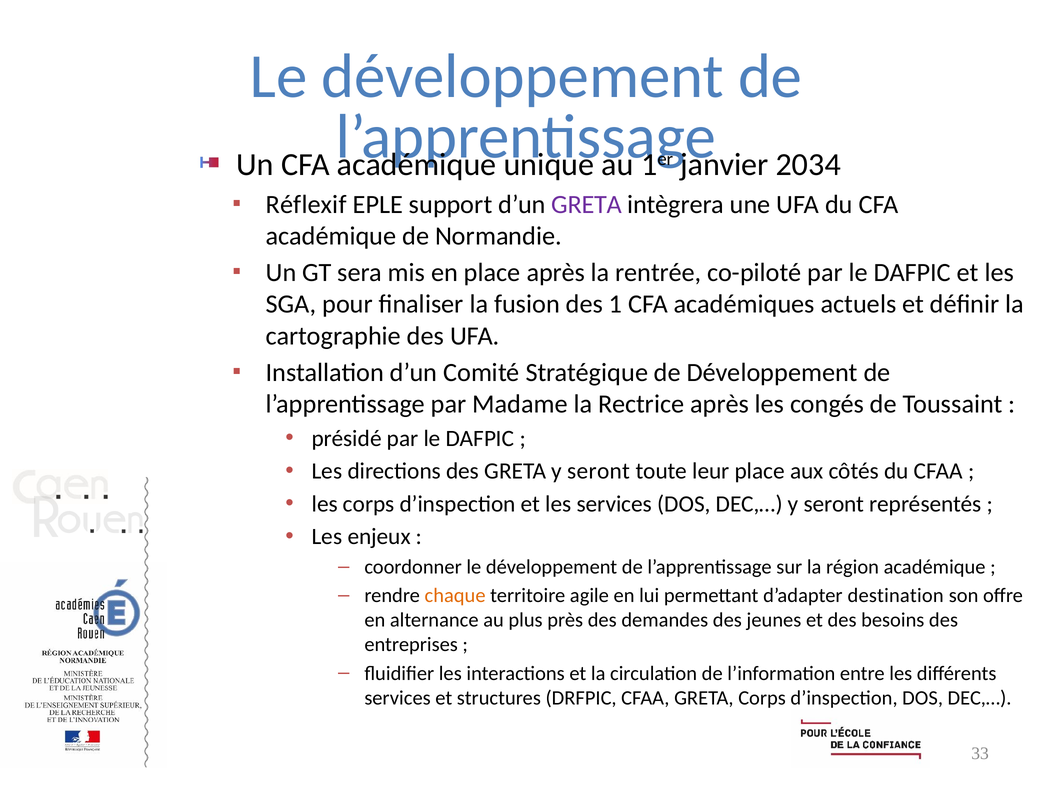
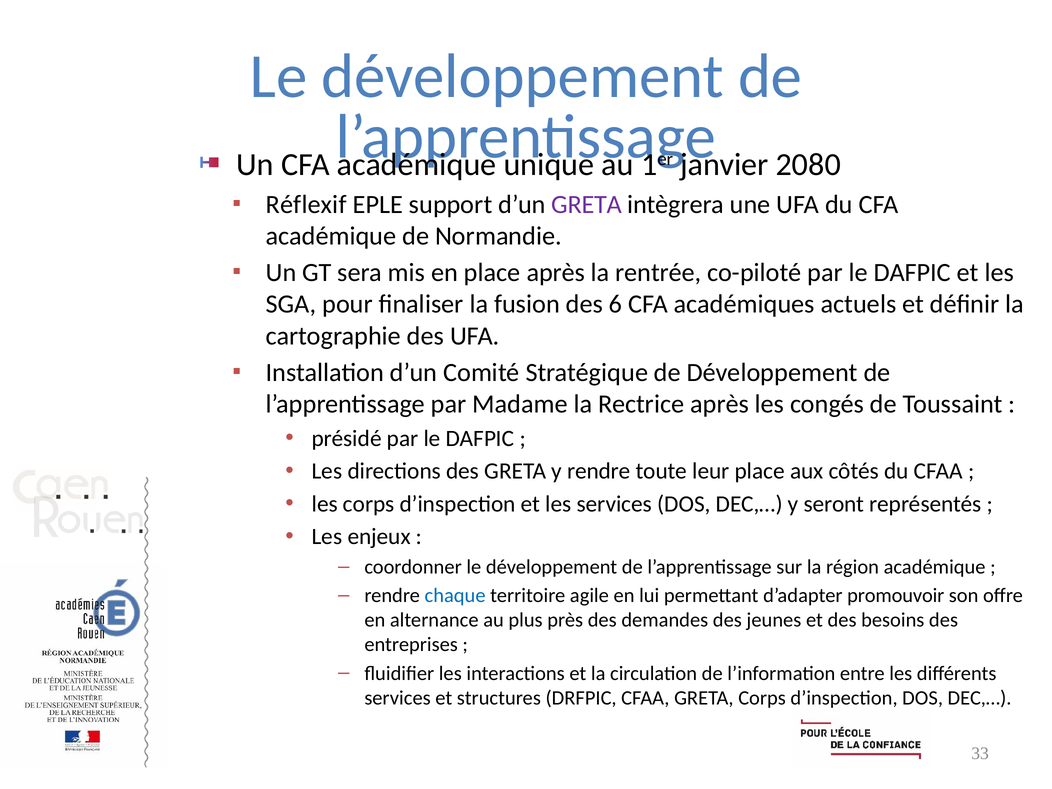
2034: 2034 -> 2080
1: 1 -> 6
GRETA y seront: seront -> rendre
chaque colour: orange -> blue
destination: destination -> promouvoir
